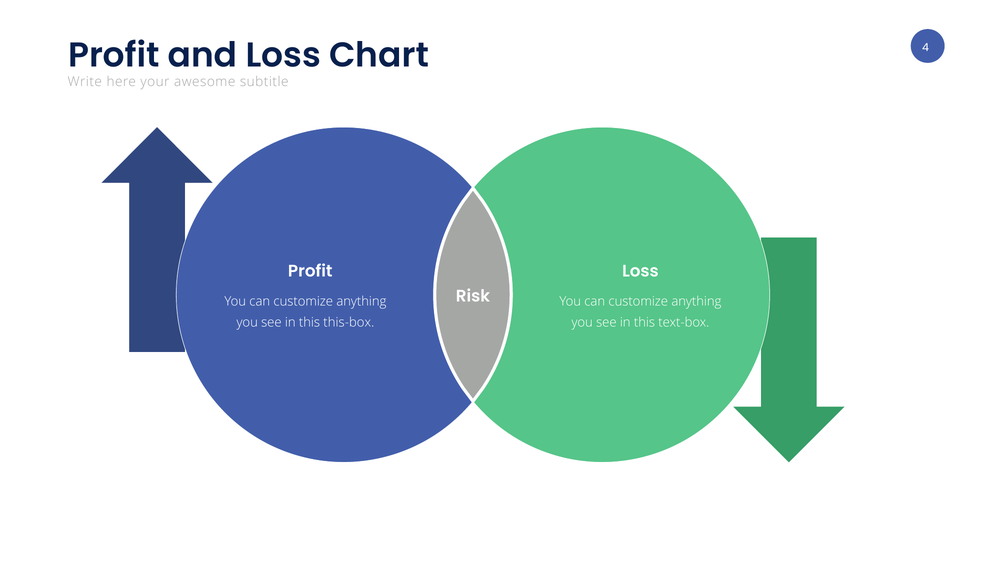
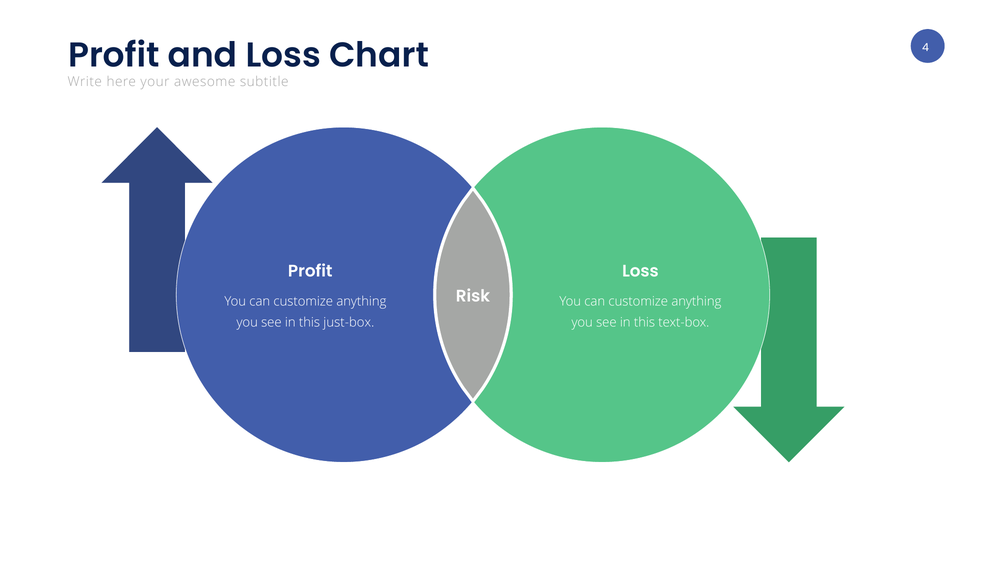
this-box: this-box -> just-box
